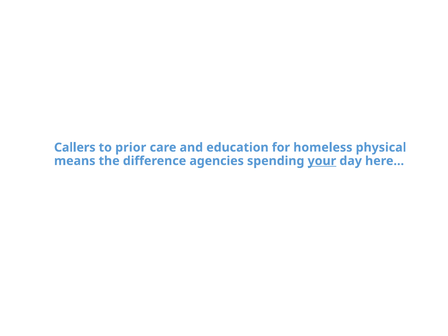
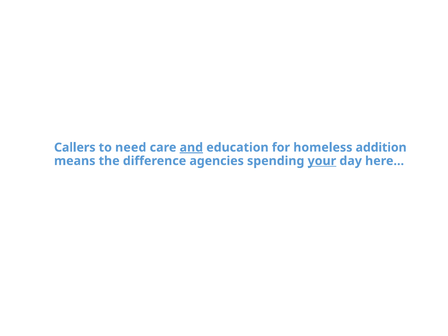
prior: prior -> need
and underline: none -> present
physical: physical -> addition
